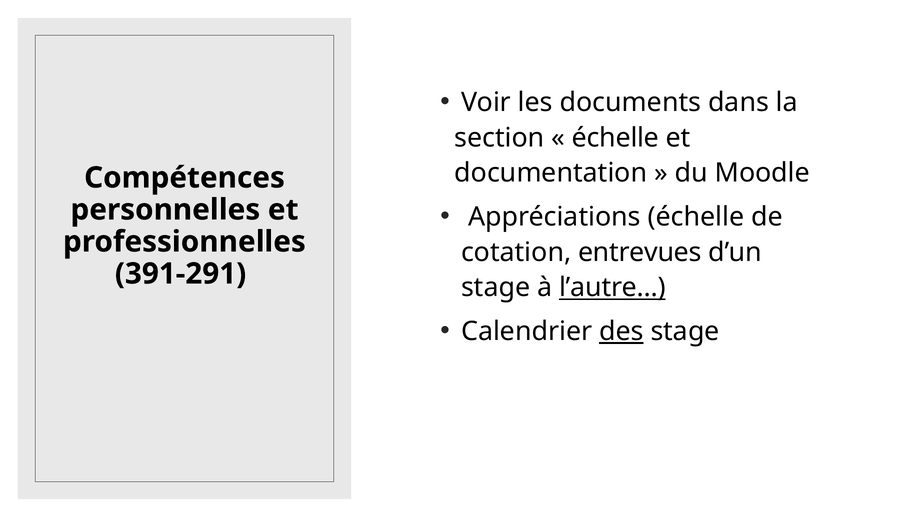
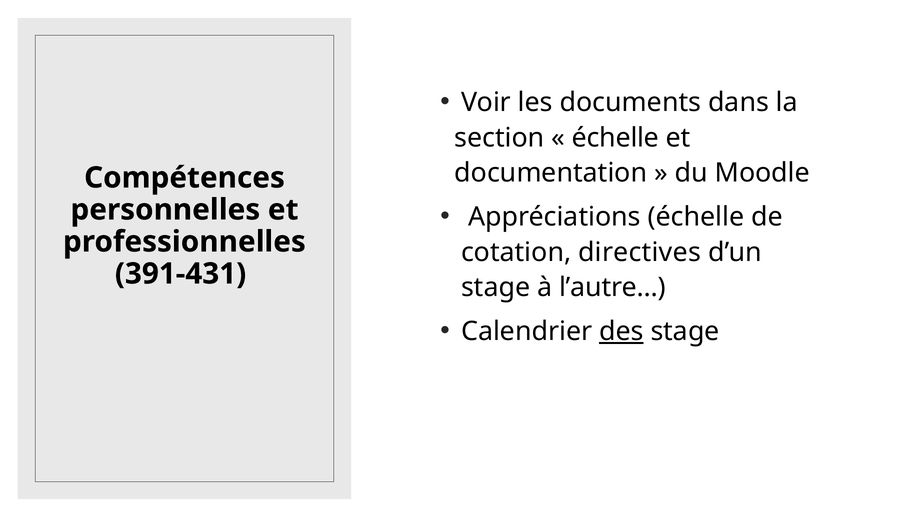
entrevues: entrevues -> directives
391-291: 391-291 -> 391-431
l’autre… underline: present -> none
